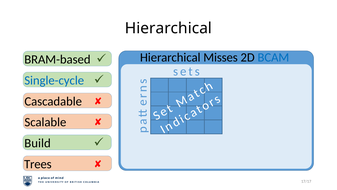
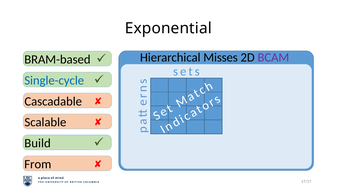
Hierarchical at (168, 28): Hierarchical -> Exponential
BCAM colour: blue -> purple
Trees: Trees -> From
